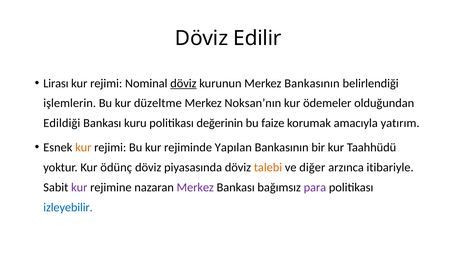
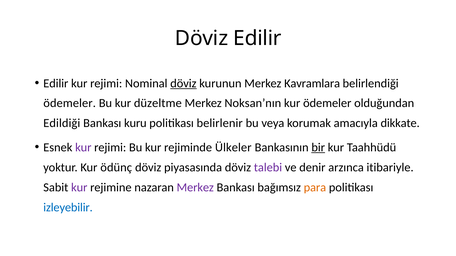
Lirası at (56, 83): Lirası -> Edilir
Merkez Bankasının: Bankasının -> Kavramlara
işlemlerin at (70, 103): işlemlerin -> ödemeler
değerinin: değerinin -> belirlenir
faize: faize -> veya
yatırım: yatırım -> dikkate
kur at (83, 148) colour: orange -> purple
Yapılan: Yapılan -> Ülkeler
bir underline: none -> present
talebi colour: orange -> purple
diğer: diğer -> denir
para colour: purple -> orange
